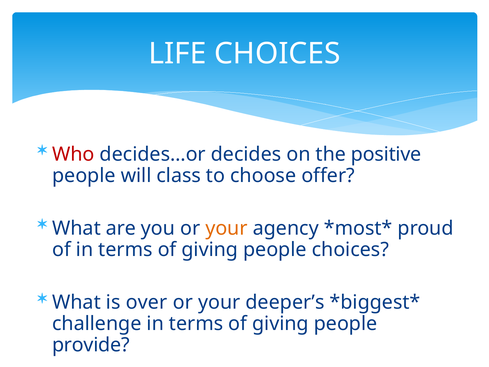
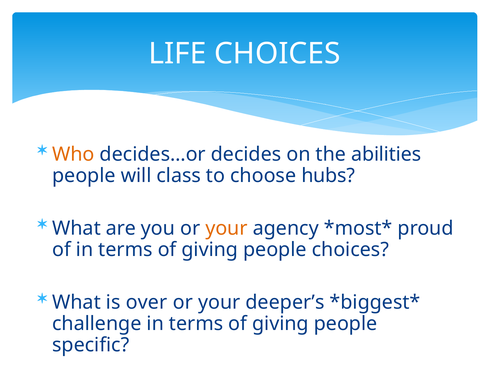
Who colour: red -> orange
positive: positive -> abilities
offer: offer -> hubs
provide: provide -> specific
